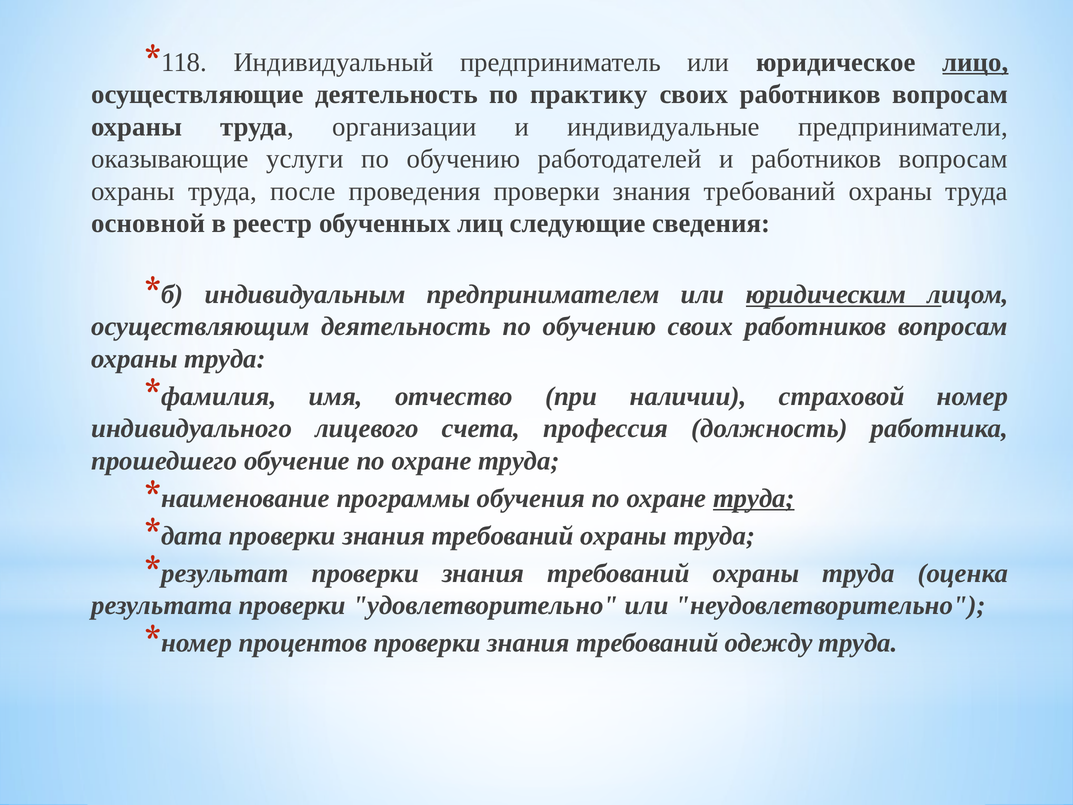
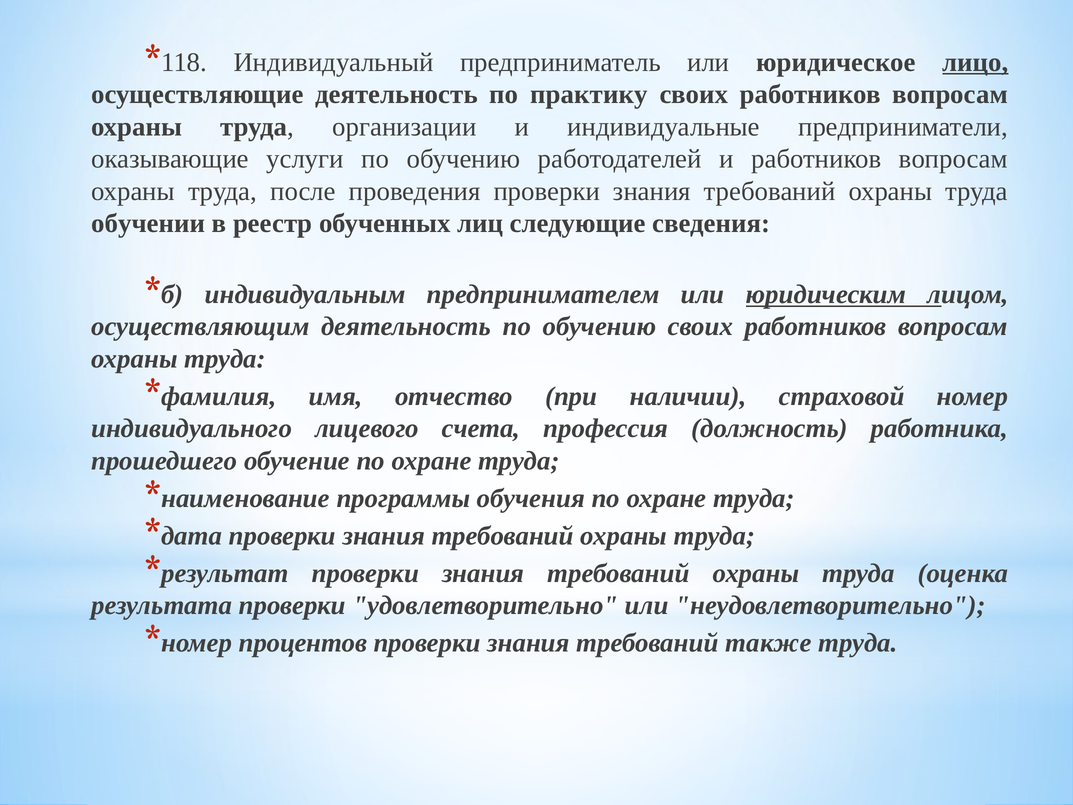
основной: основной -> обучении
труда at (754, 498) underline: present -> none
одежду: одежду -> также
